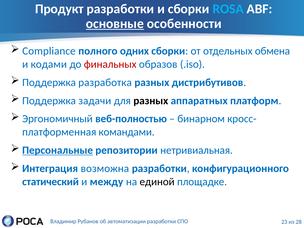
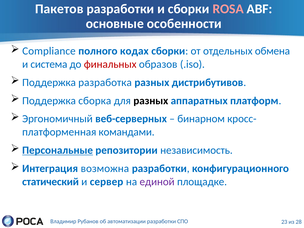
Продукт: Продукт -> Пакетов
ROSA colour: light blue -> pink
основные underline: present -> none
одних: одних -> кодах
кодами: кодами -> система
задачи: задачи -> сборка
веб-полностью: веб-полностью -> веб-серверных
нетривиальная: нетривиальная -> независимость
между: между -> сервер
единой colour: black -> purple
